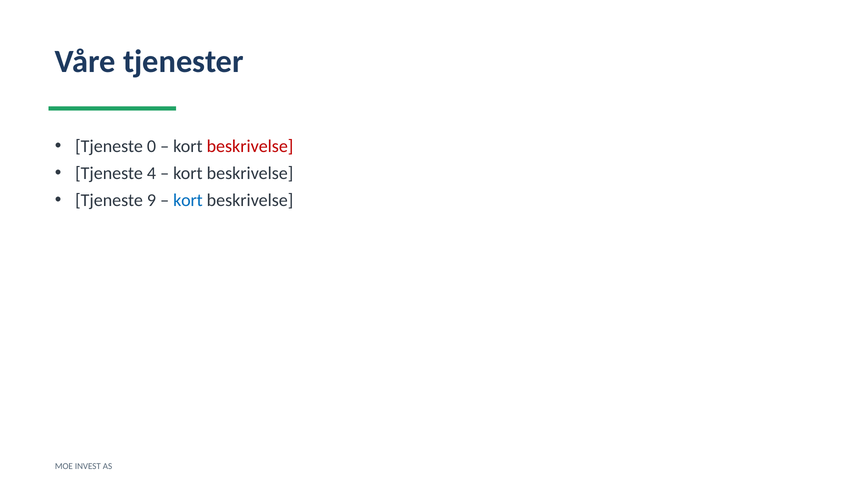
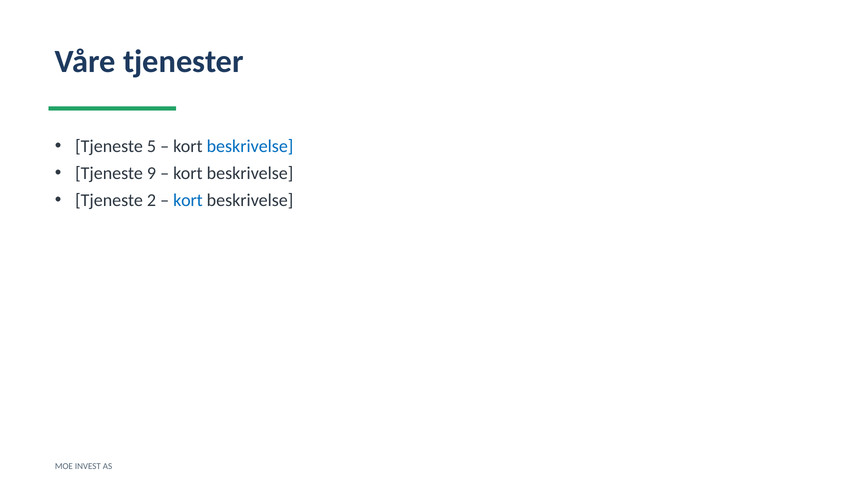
0: 0 -> 5
beskrivelse at (250, 146) colour: red -> blue
4: 4 -> 9
9: 9 -> 2
